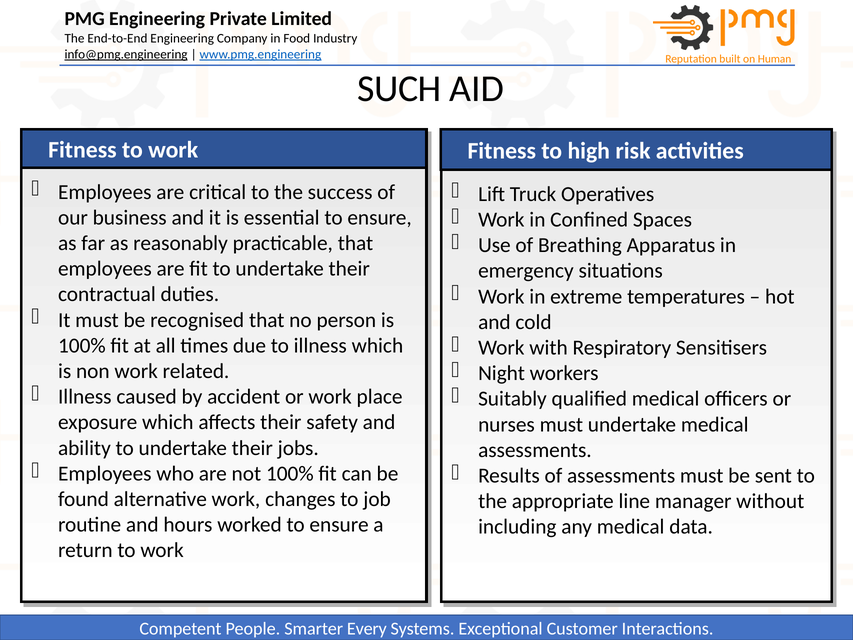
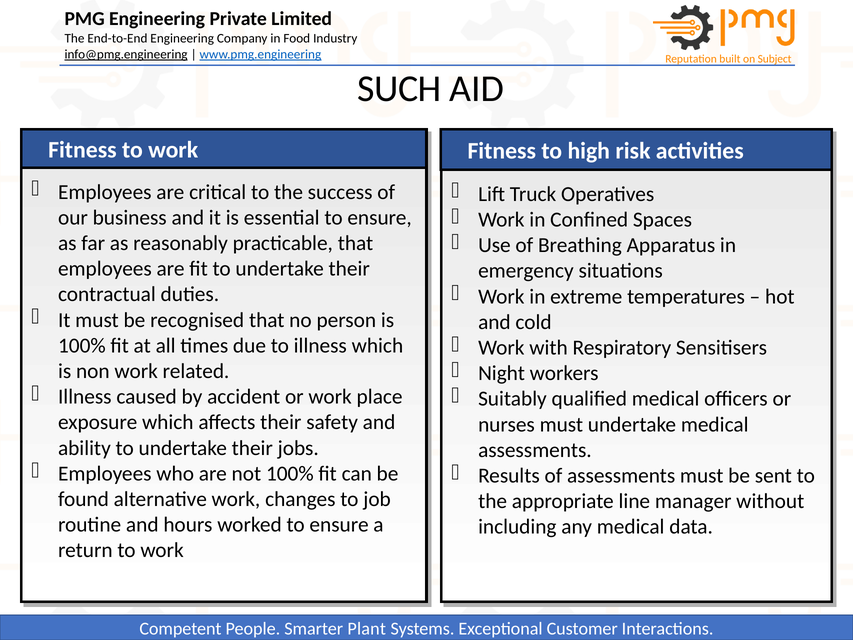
Human: Human -> Subject
Every: Every -> Plant
